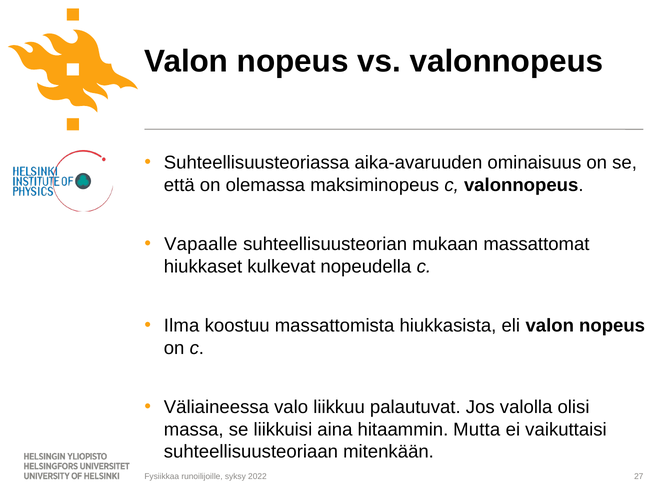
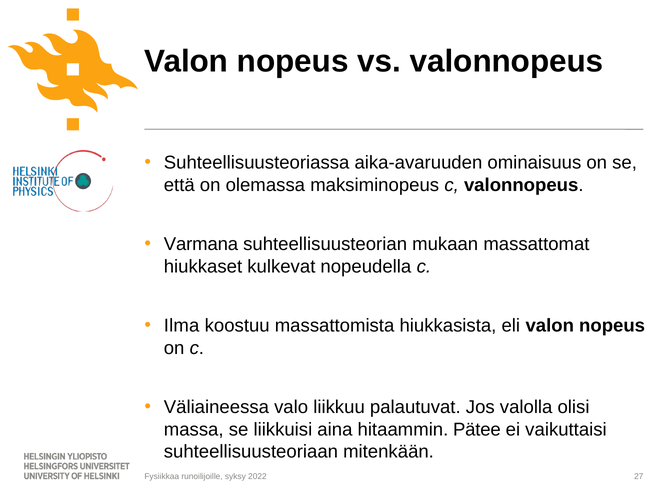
Vapaalle: Vapaalle -> Varmana
Mutta: Mutta -> Pätee
